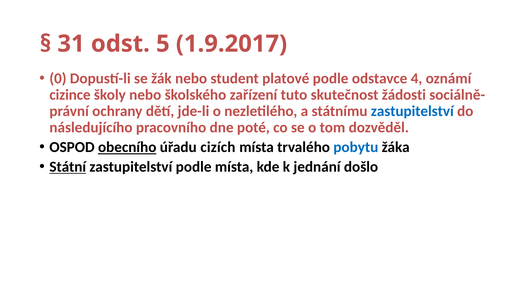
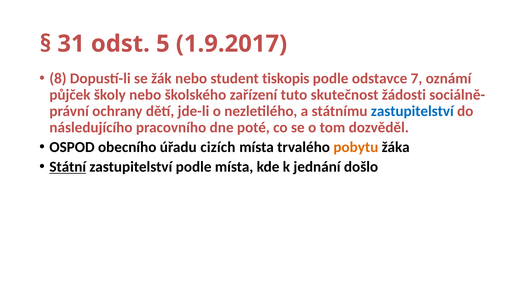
0: 0 -> 8
platové: platové -> tiskopis
4: 4 -> 7
cizince: cizince -> půjček
obecního underline: present -> none
pobytu colour: blue -> orange
